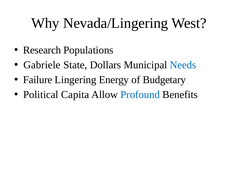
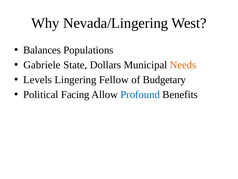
Research: Research -> Balances
Needs colour: blue -> orange
Failure: Failure -> Levels
Energy: Energy -> Fellow
Capita: Capita -> Facing
